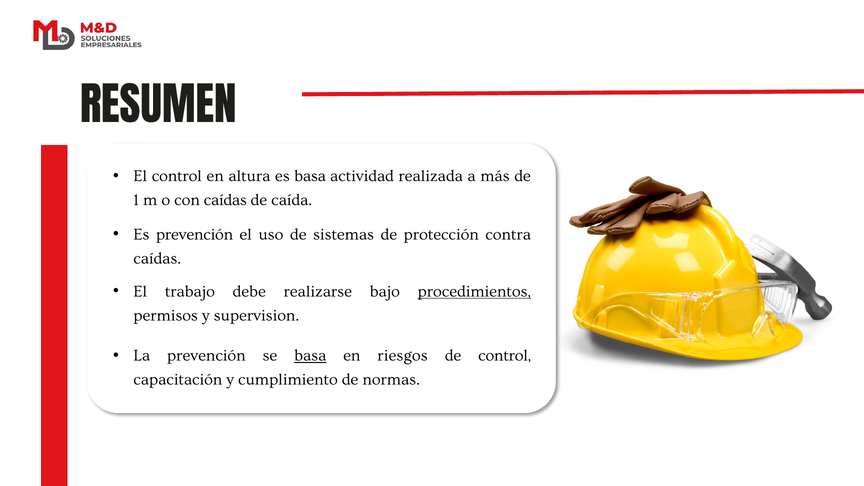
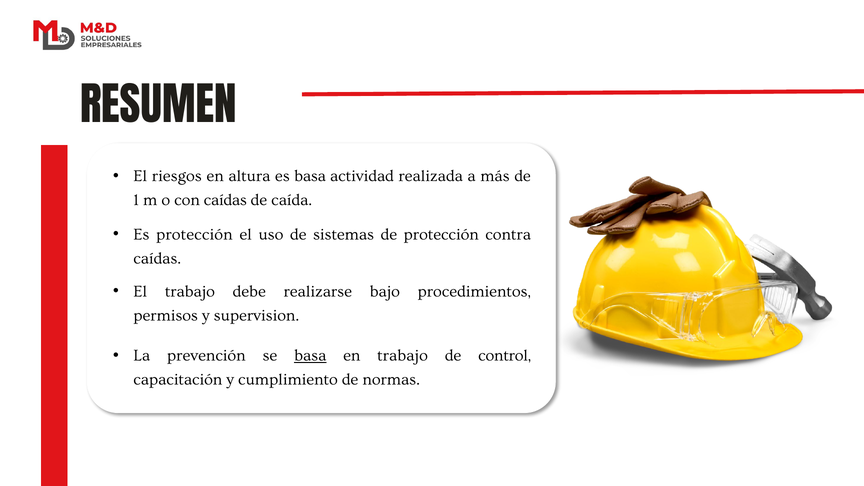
El control: control -> riesgos
Es prevención: prevención -> protección
procedimientos underline: present -> none
en riesgos: riesgos -> trabajo
